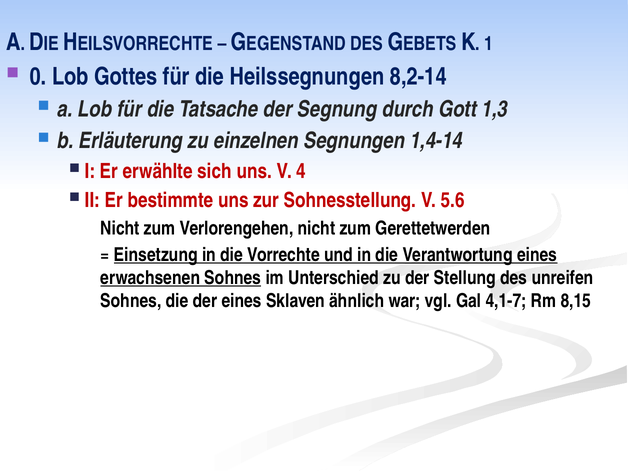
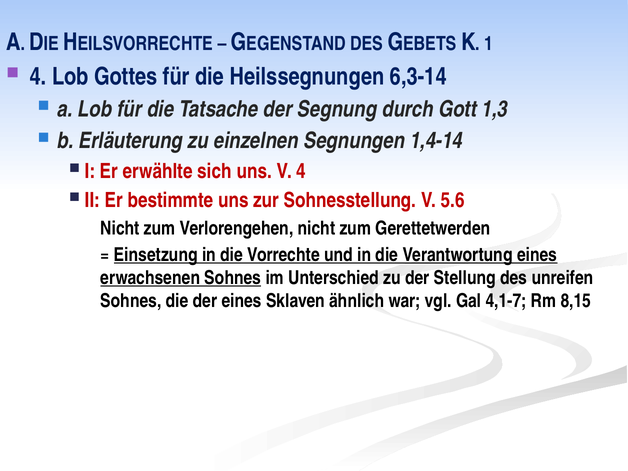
0 at (38, 77): 0 -> 4
8,2-14: 8,2-14 -> 6,3-14
